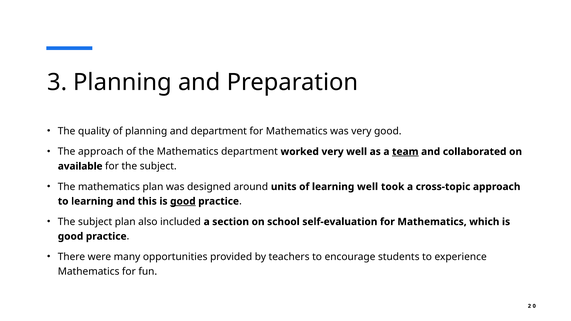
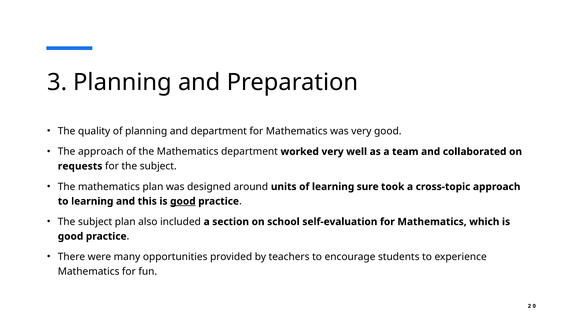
team underline: present -> none
available: available -> requests
learning well: well -> sure
